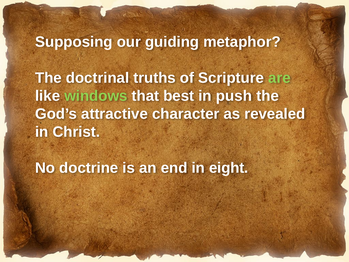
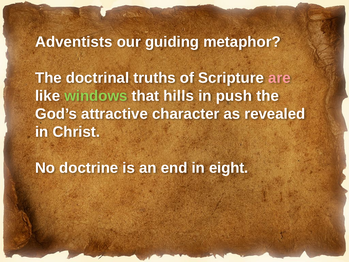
Supposing: Supposing -> Adventists
are colour: light green -> pink
best: best -> hills
